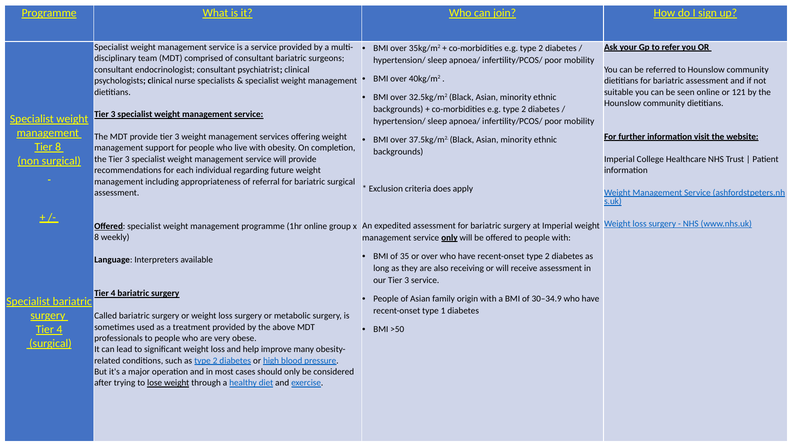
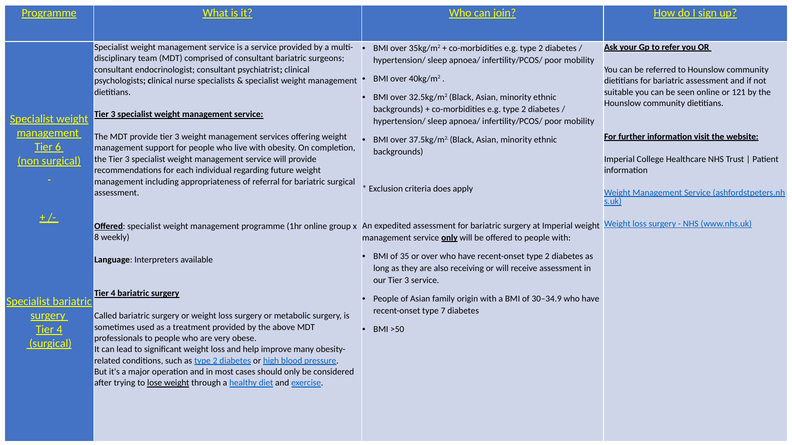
Tier 8: 8 -> 6
1: 1 -> 7
